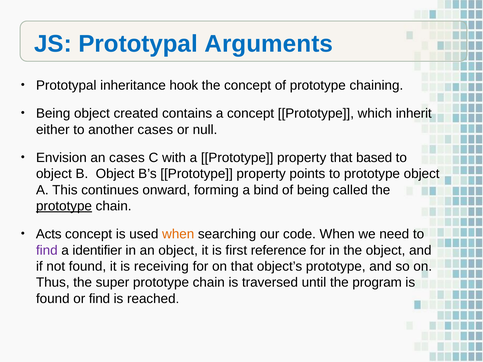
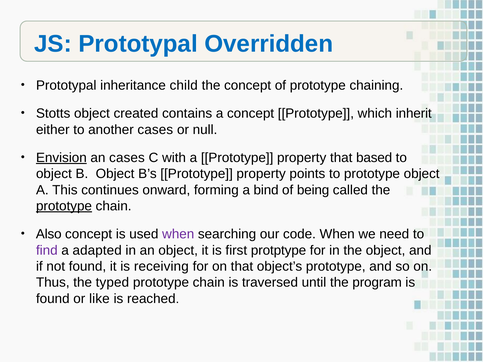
Arguments: Arguments -> Overridden
hook: hook -> child
Being at (53, 114): Being -> Stotts
Envision underline: none -> present
Acts: Acts -> Also
when at (178, 234) colour: orange -> purple
identifier: identifier -> adapted
reference: reference -> protptype
super: super -> typed
or find: find -> like
